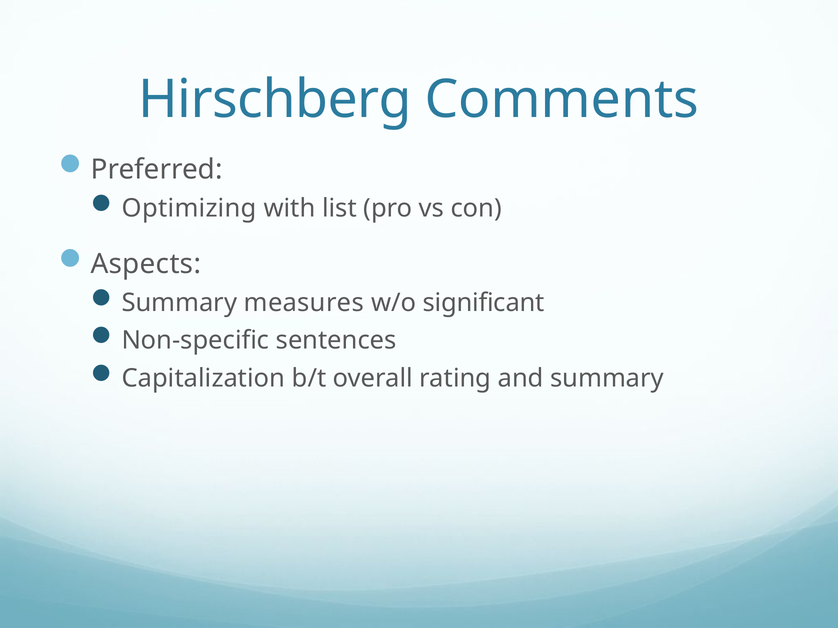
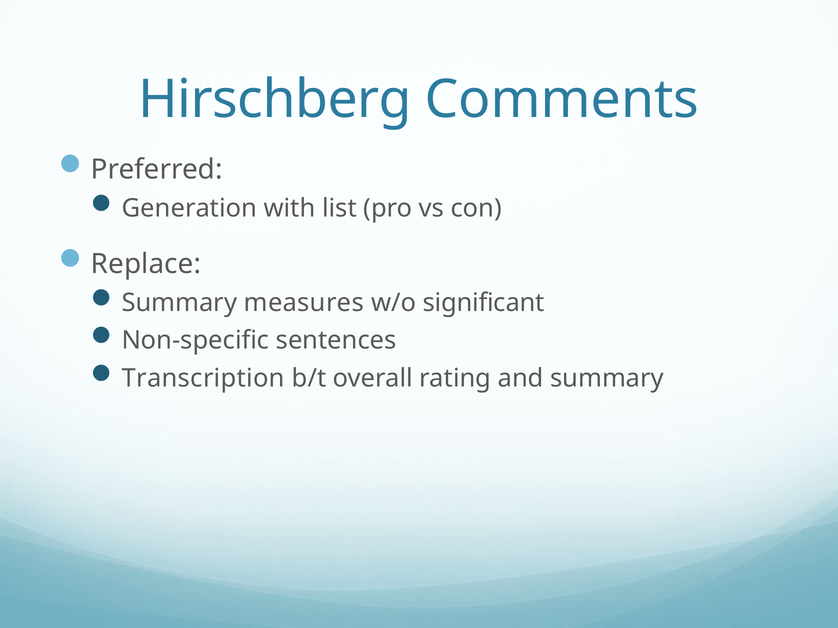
Optimizing: Optimizing -> Generation
Aspects: Aspects -> Replace
Capitalization: Capitalization -> Transcription
